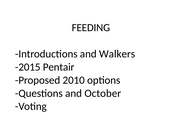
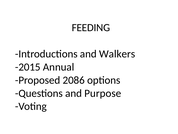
Pentair: Pentair -> Annual
2010: 2010 -> 2086
October: October -> Purpose
